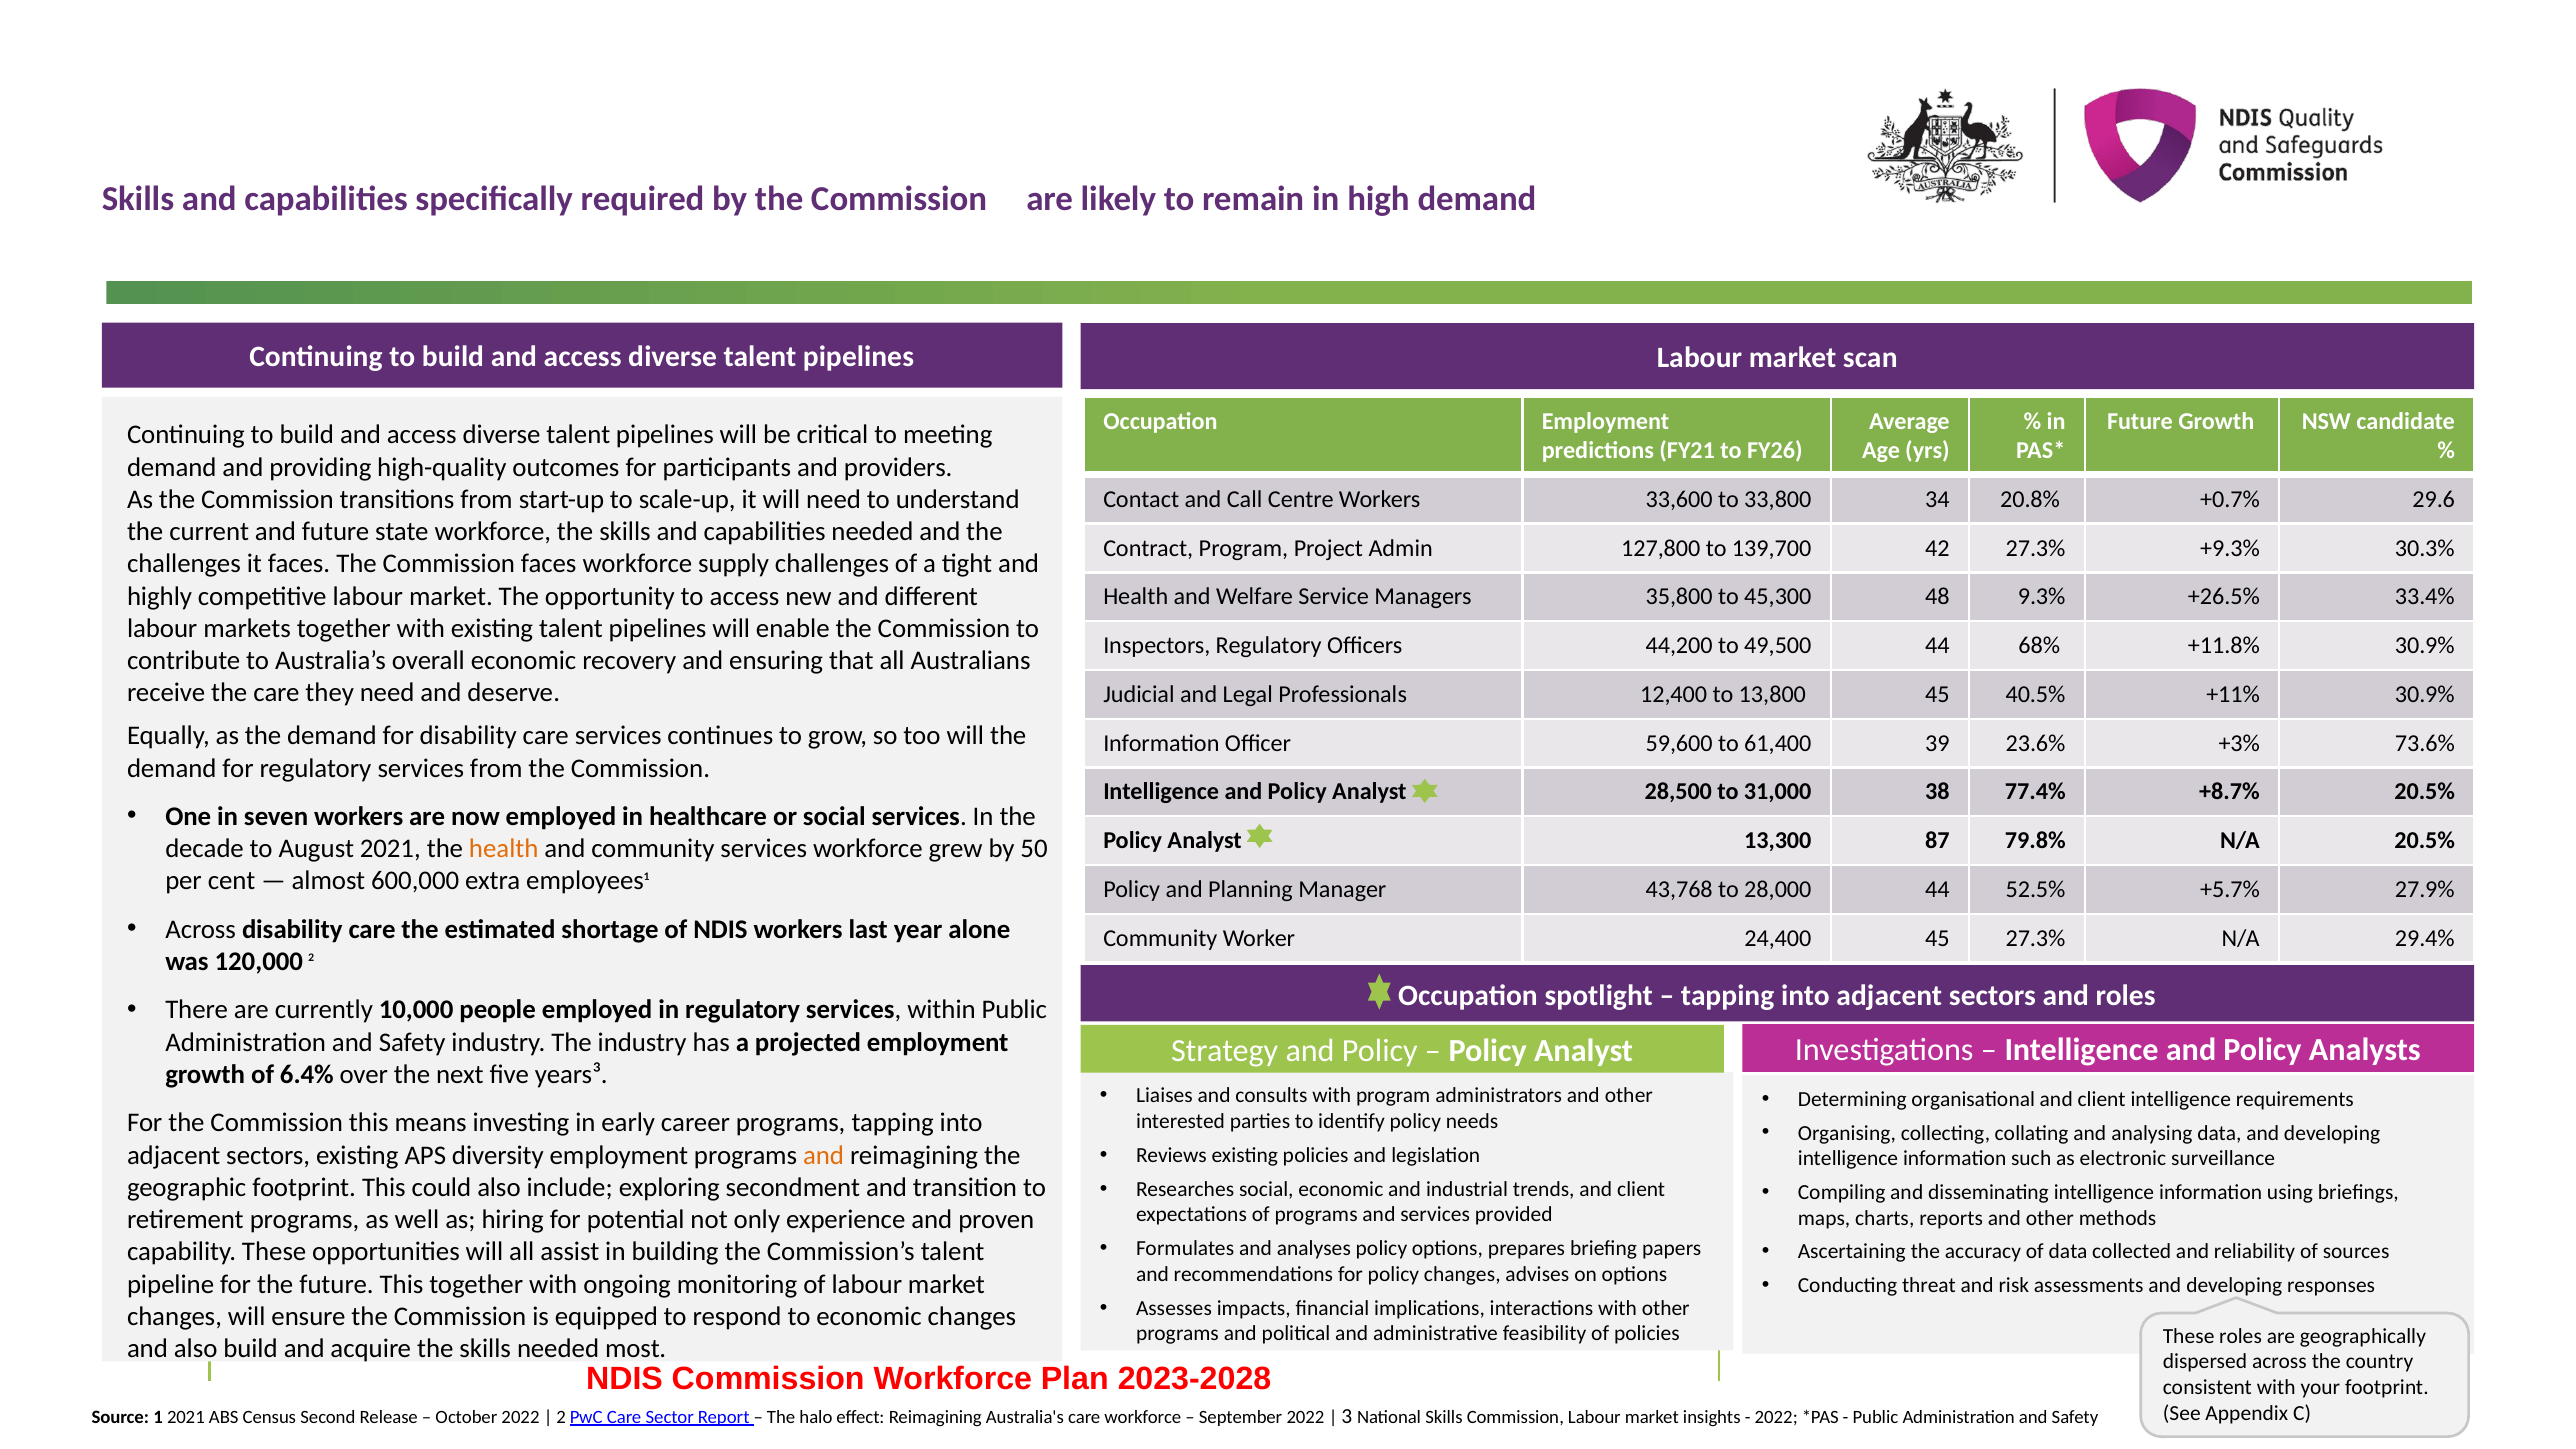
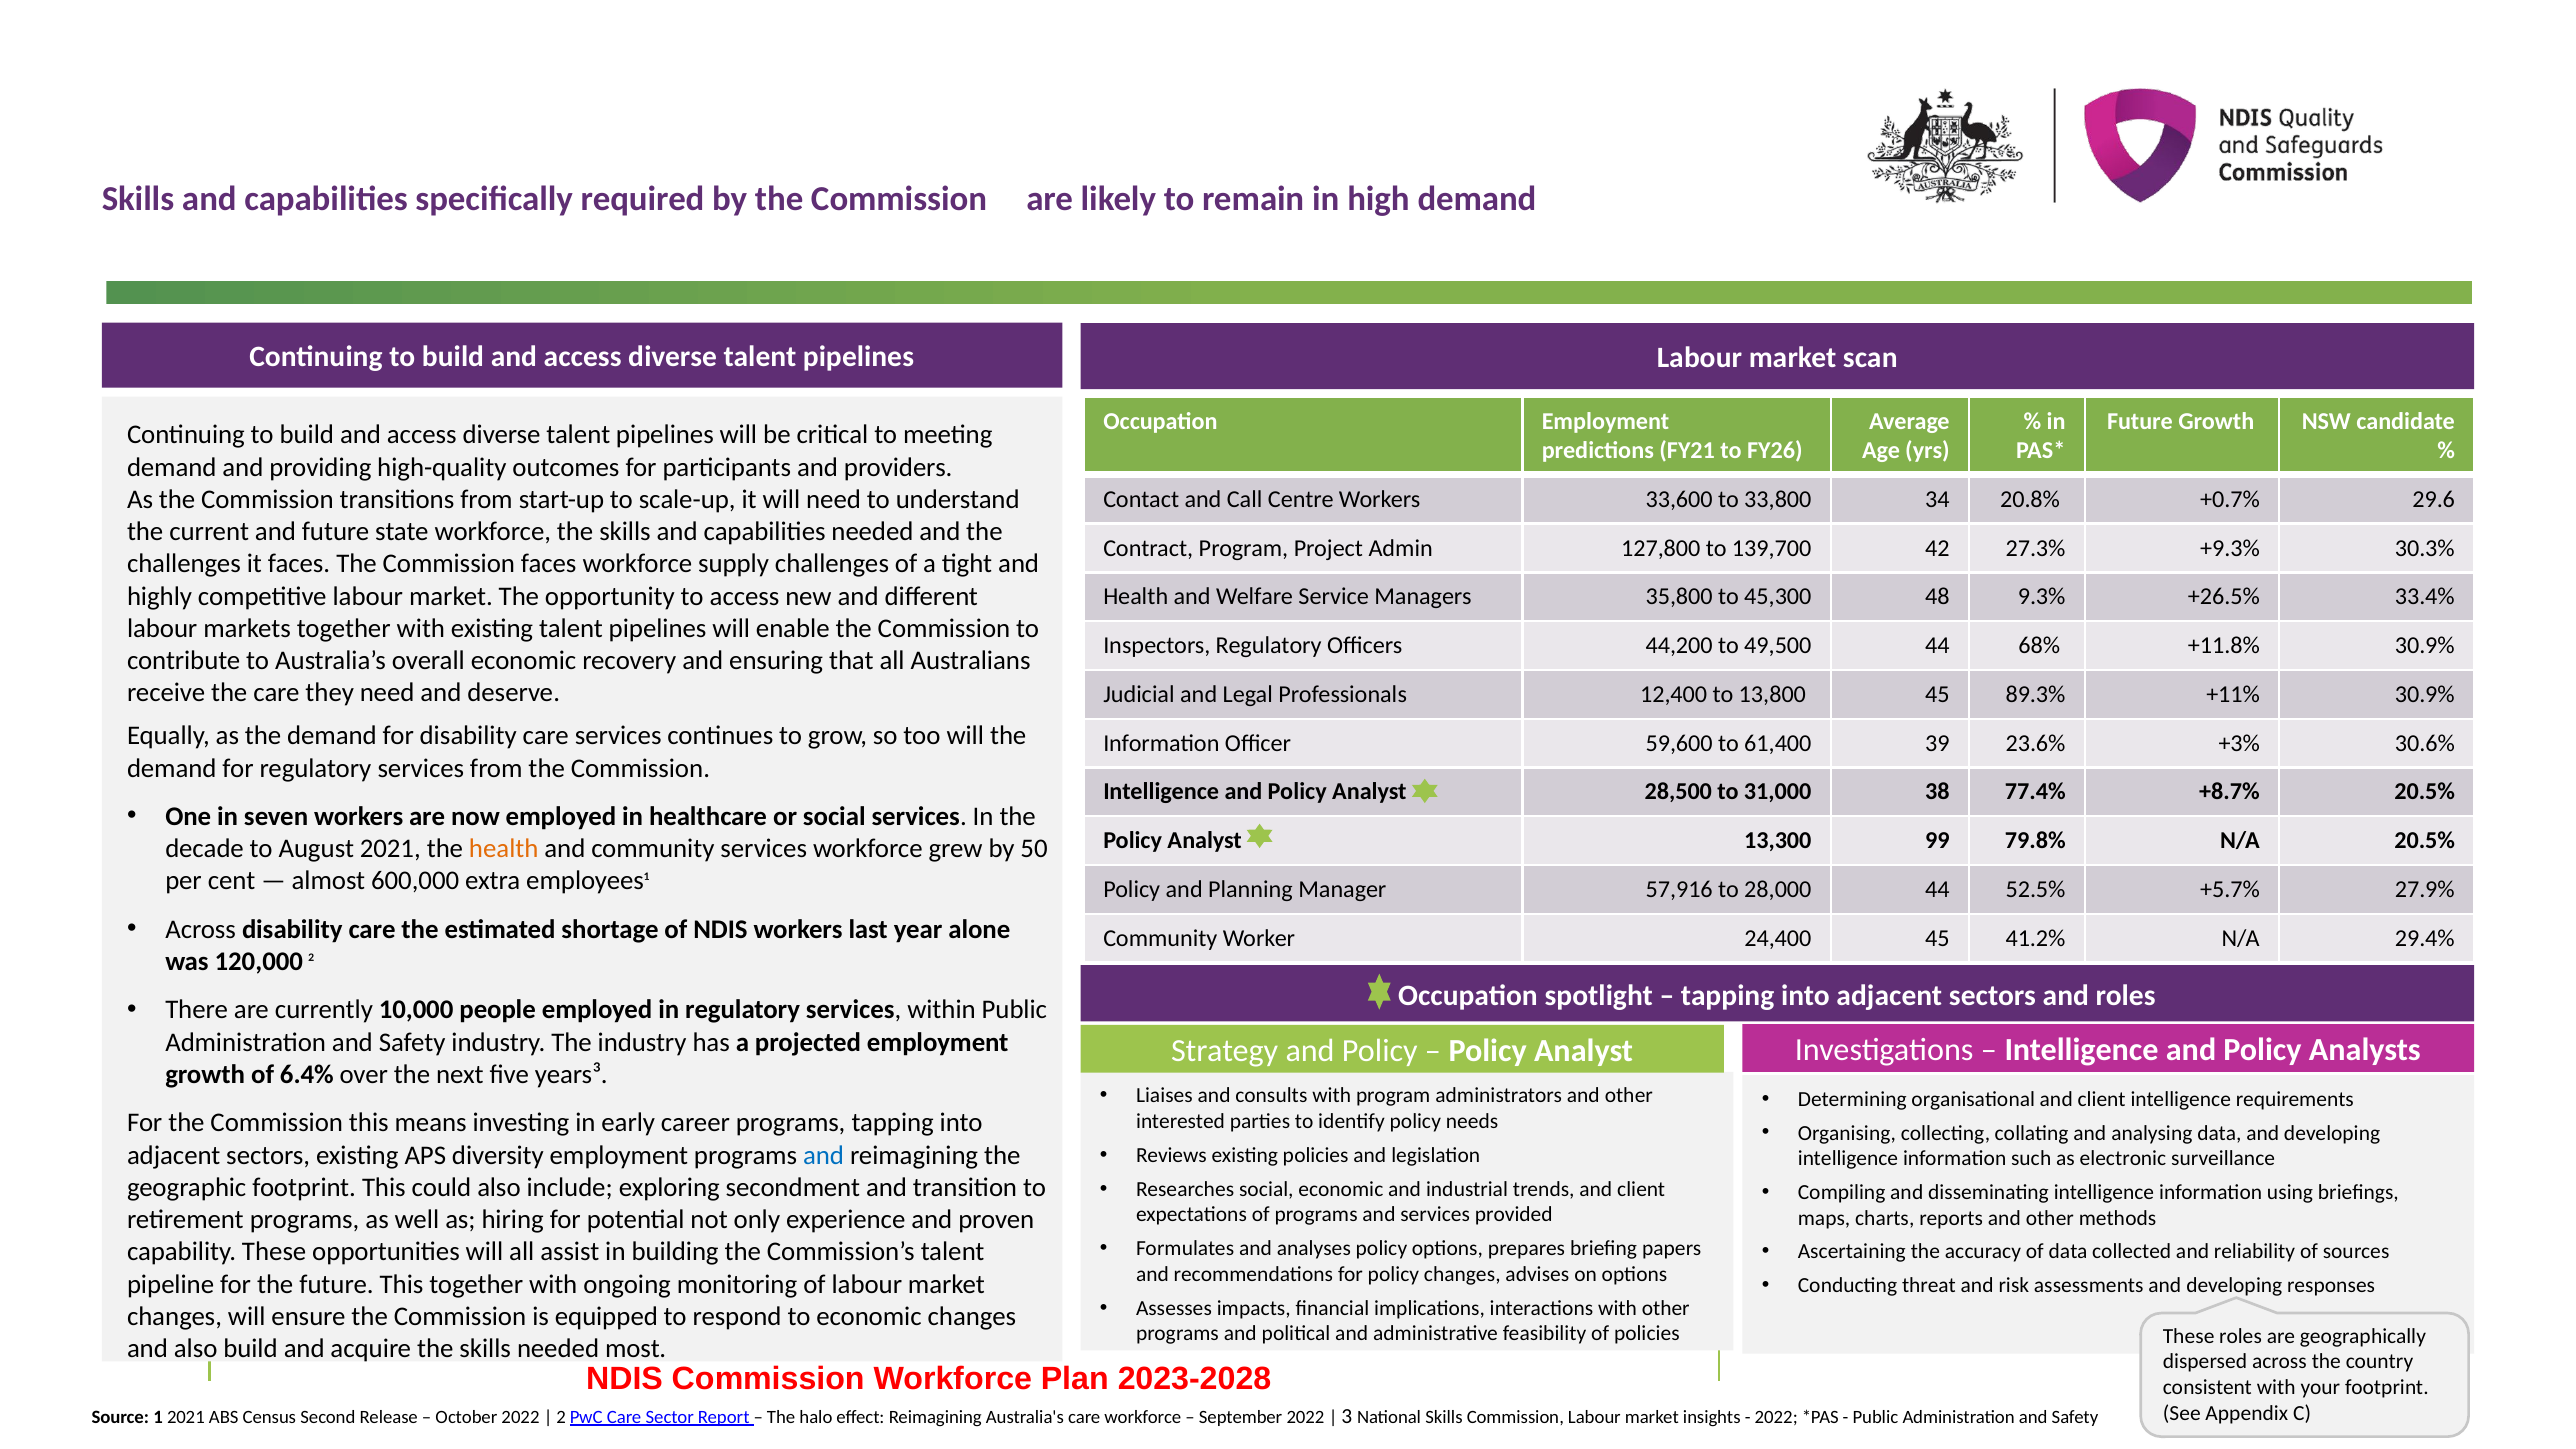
40.5%: 40.5% -> 89.3%
73.6%: 73.6% -> 30.6%
87: 87 -> 99
43,768: 43,768 -> 57,916
45 27.3%: 27.3% -> 41.2%
and at (824, 1155) colour: orange -> blue
